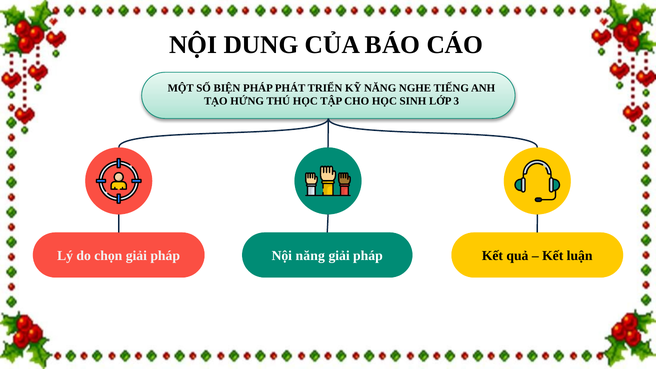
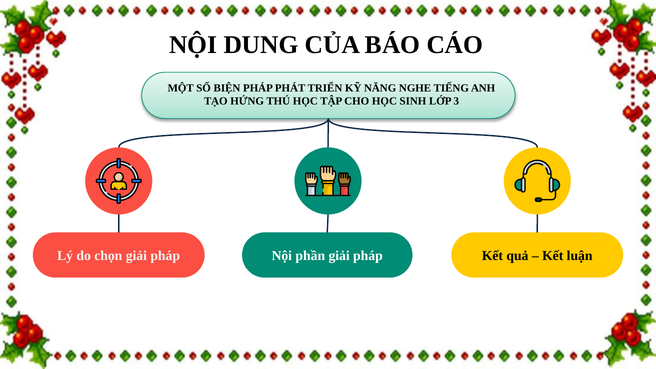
Nội năng: năng -> phần
